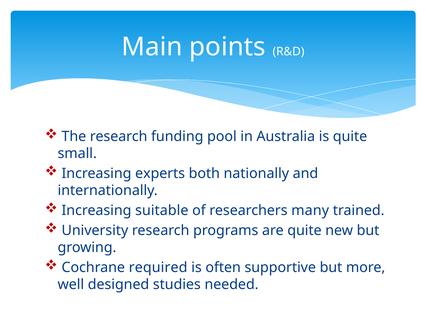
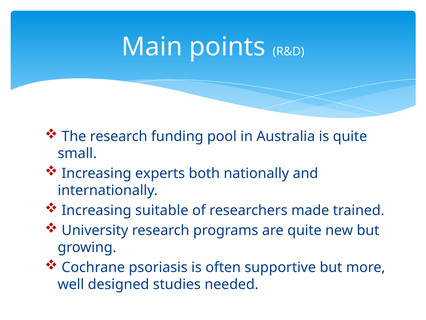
many: many -> made
required: required -> psoriasis
